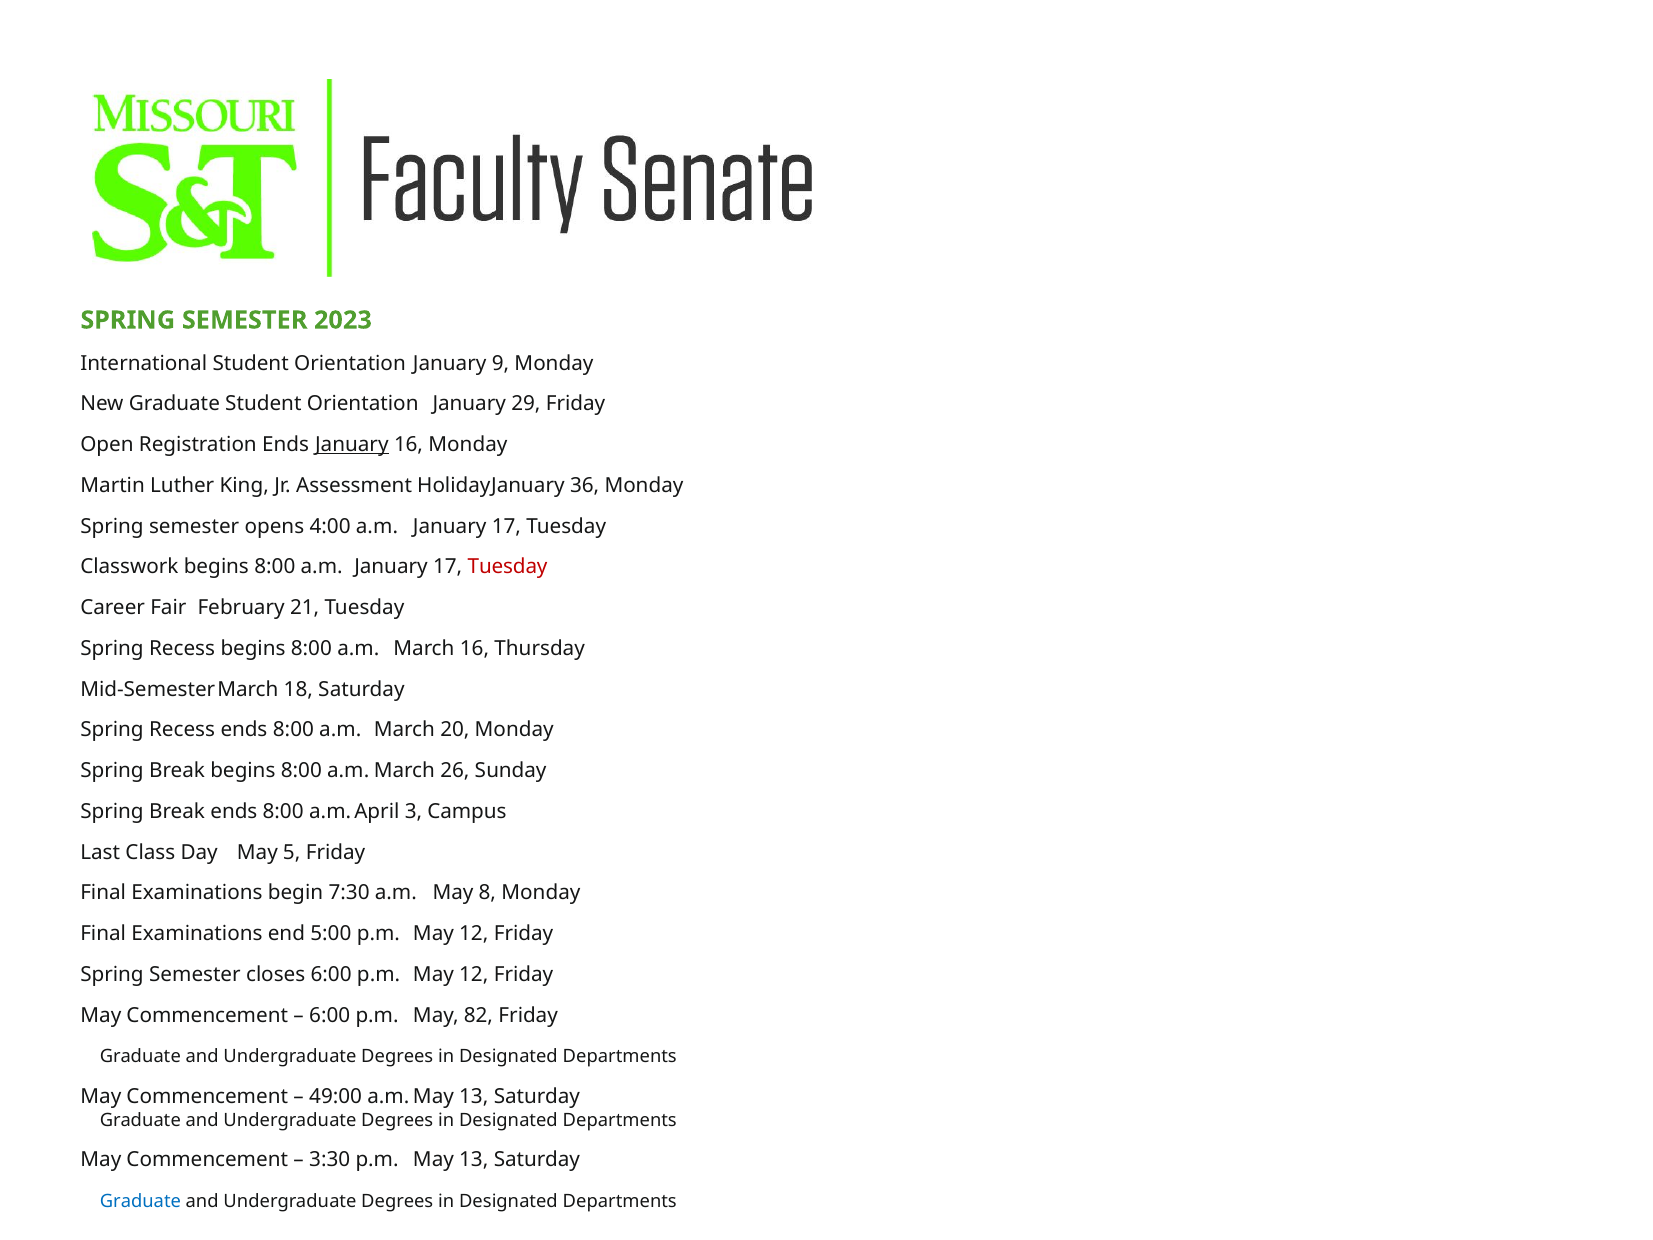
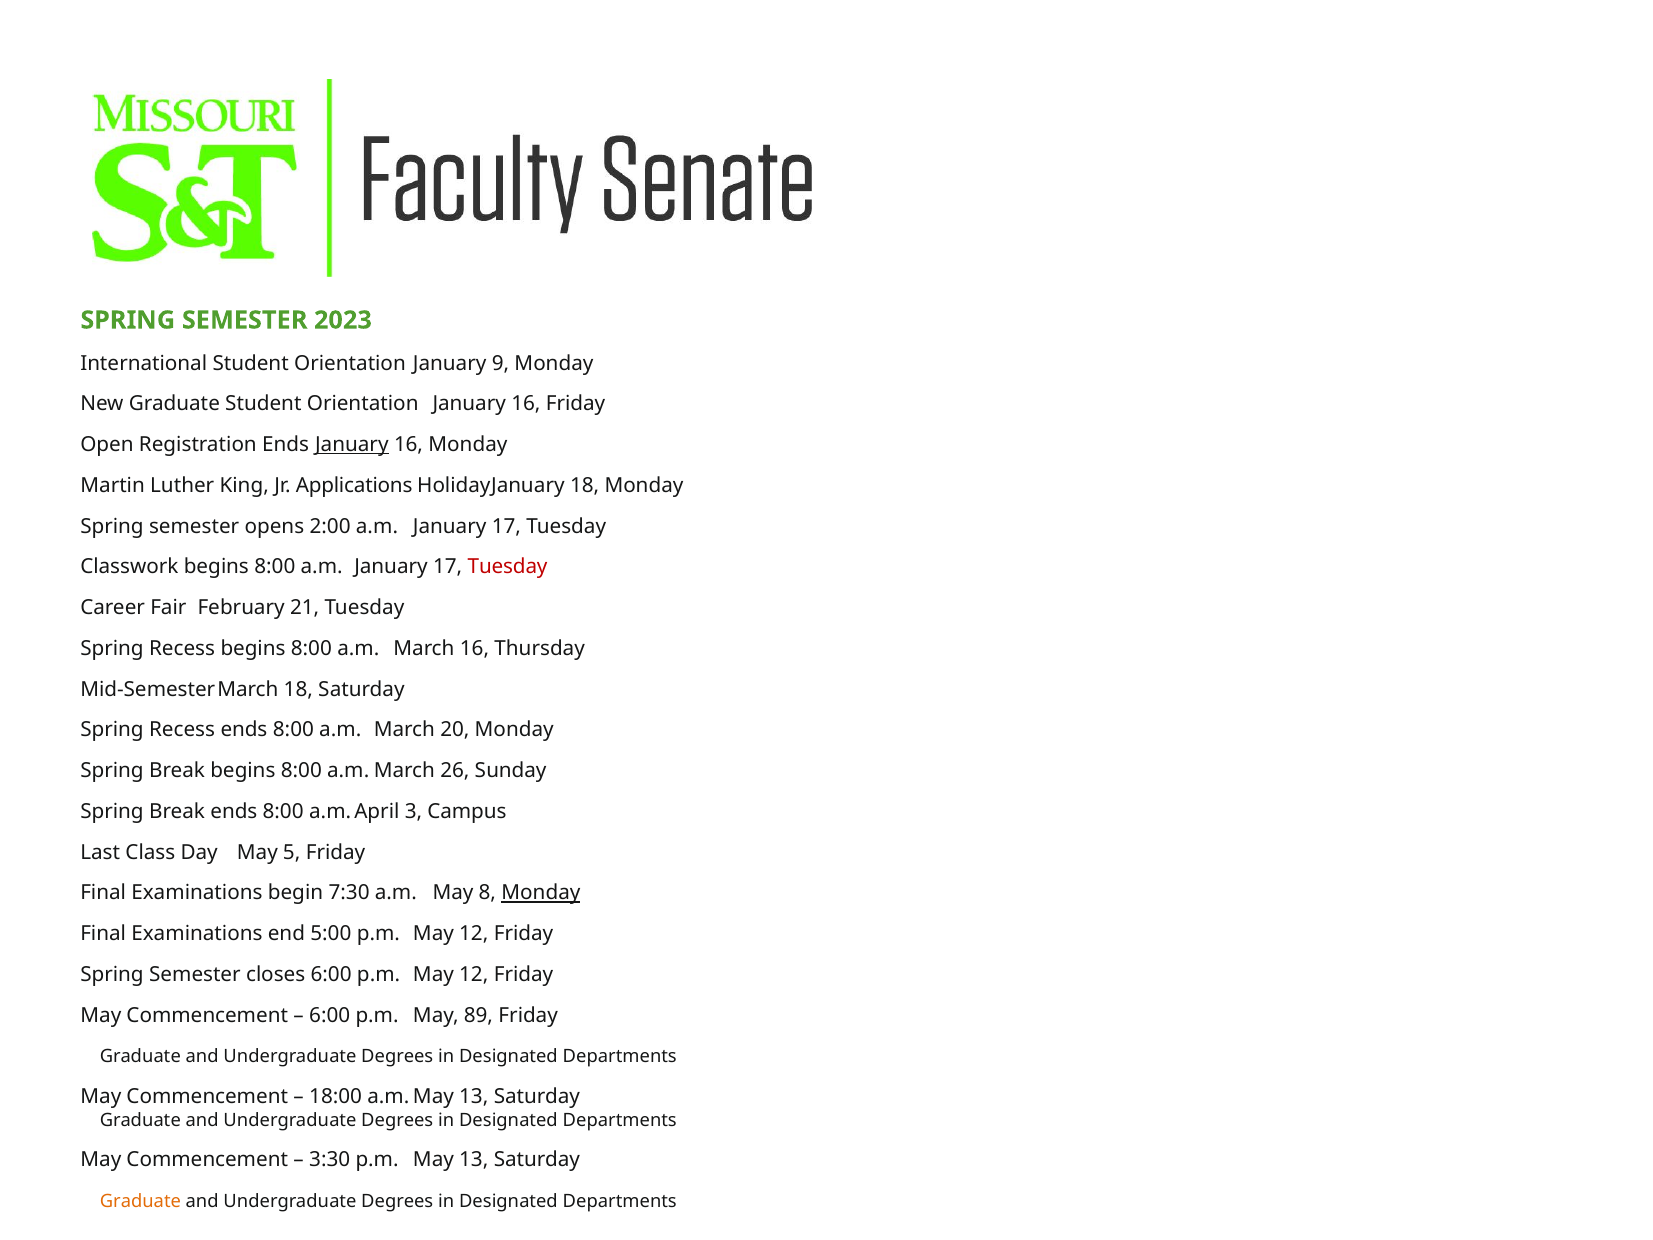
Orientation January 29: 29 -> 16
Assessment: Assessment -> Applications
36 at (585, 485): 36 -> 18
4:00: 4:00 -> 2:00
Monday at (541, 893) underline: none -> present
82: 82 -> 89
49:00: 49:00 -> 18:00
Graduate at (140, 1201) colour: blue -> orange
